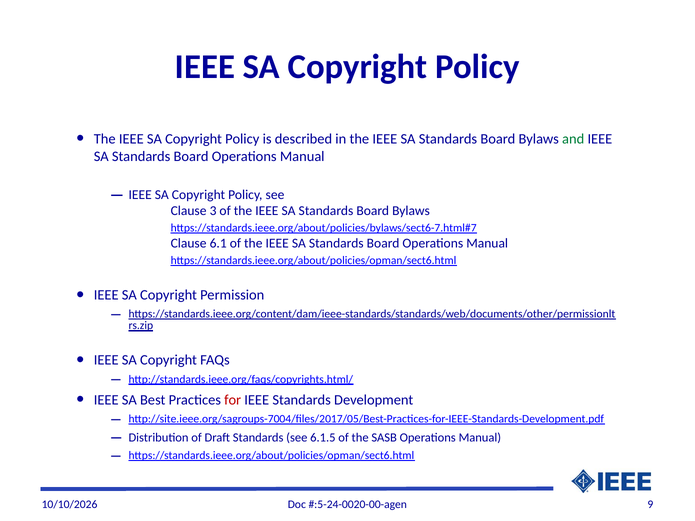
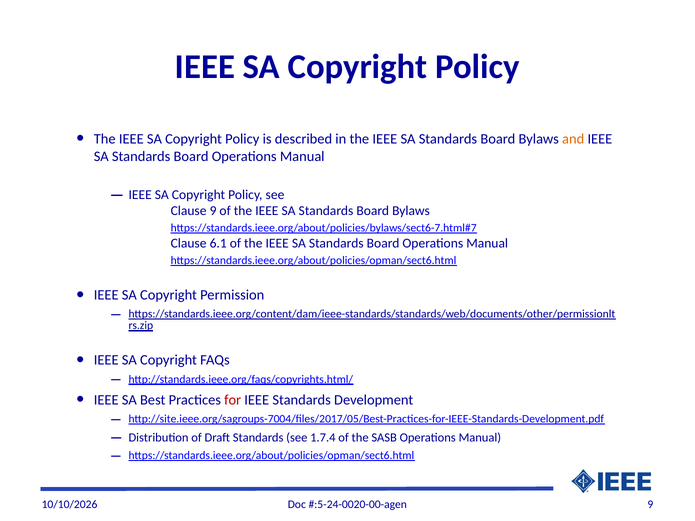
and colour: green -> orange
Clause 3: 3 -> 9
6.1.5: 6.1.5 -> 1.7.4
